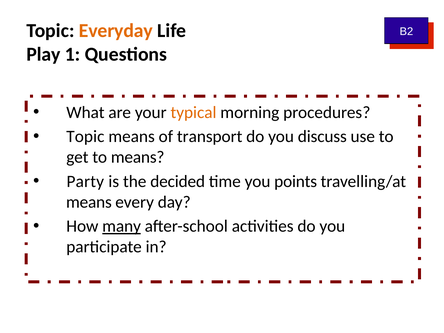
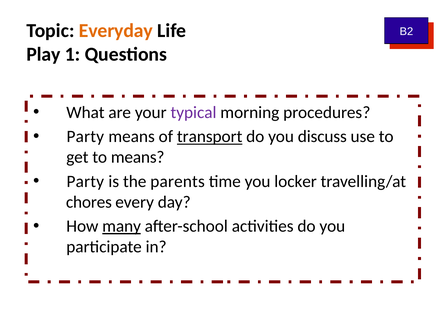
typical colour: orange -> purple
Topic at (85, 137): Topic -> Party
transport underline: none -> present
decided: decided -> parents
points: points -> locker
means at (89, 202): means -> chores
